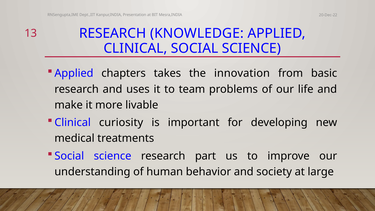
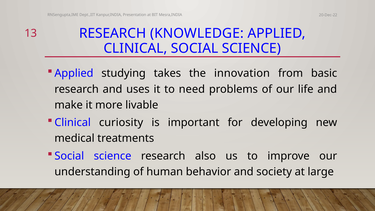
chapters: chapters -> studying
team: team -> need
part: part -> also
